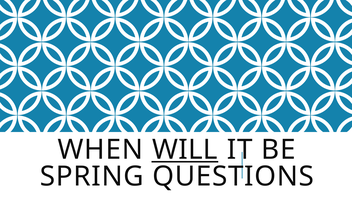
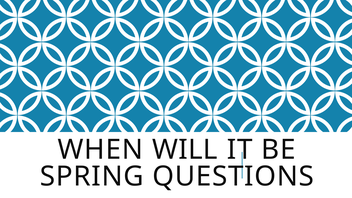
WILL underline: present -> none
